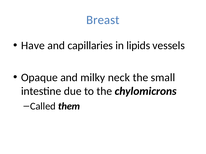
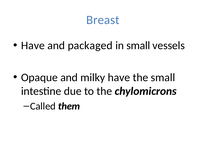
capillaries: capillaries -> packaged
in lipids: lipids -> small
milky neck: neck -> have
